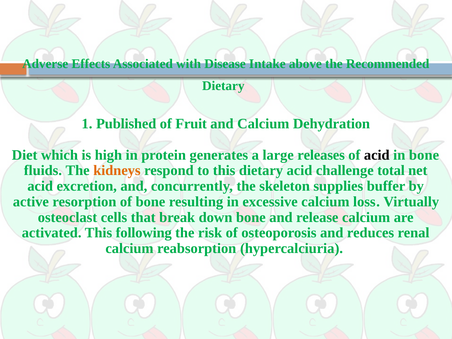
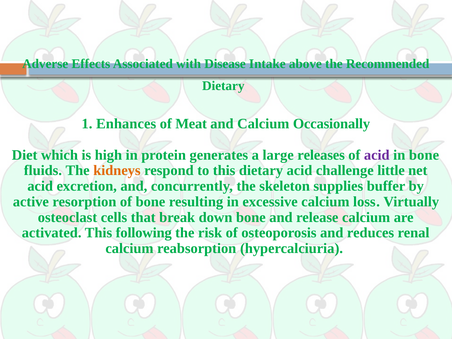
Published: Published -> Enhances
Fruit: Fruit -> Meat
Dehydration: Dehydration -> Occasionally
acid at (377, 155) colour: black -> purple
total: total -> little
